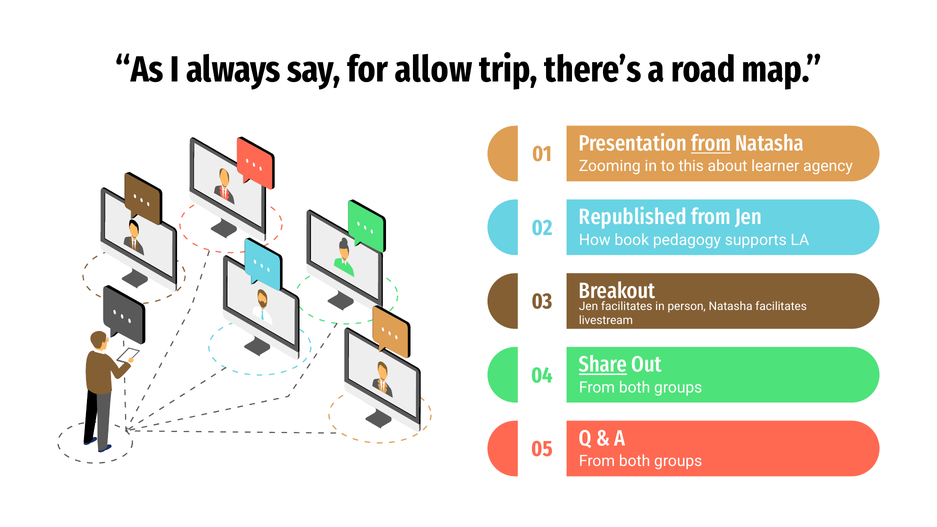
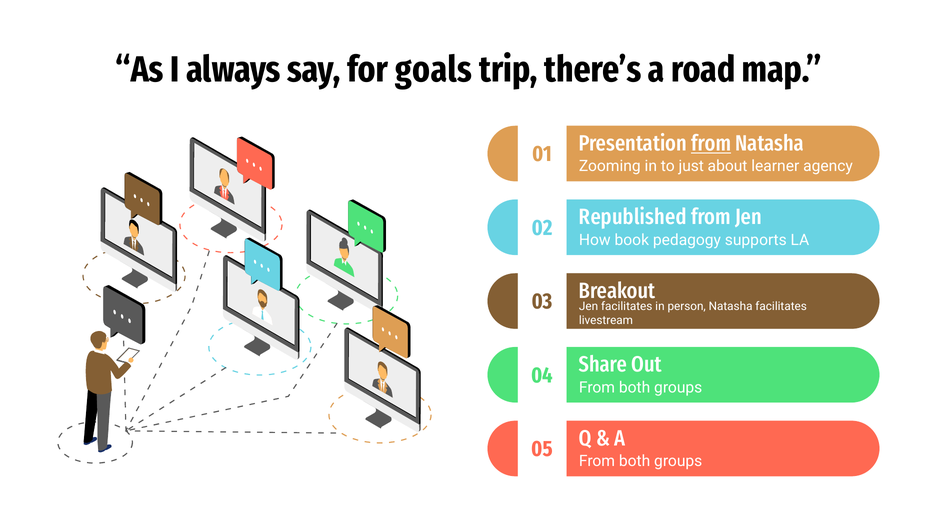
allow: allow -> goals
this: this -> just
Share underline: present -> none
